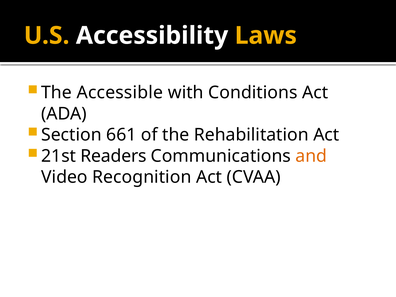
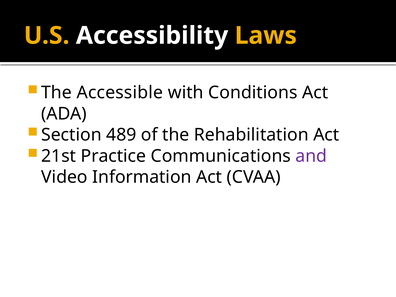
661: 661 -> 489
Readers: Readers -> Practice
and colour: orange -> purple
Recognition: Recognition -> Information
